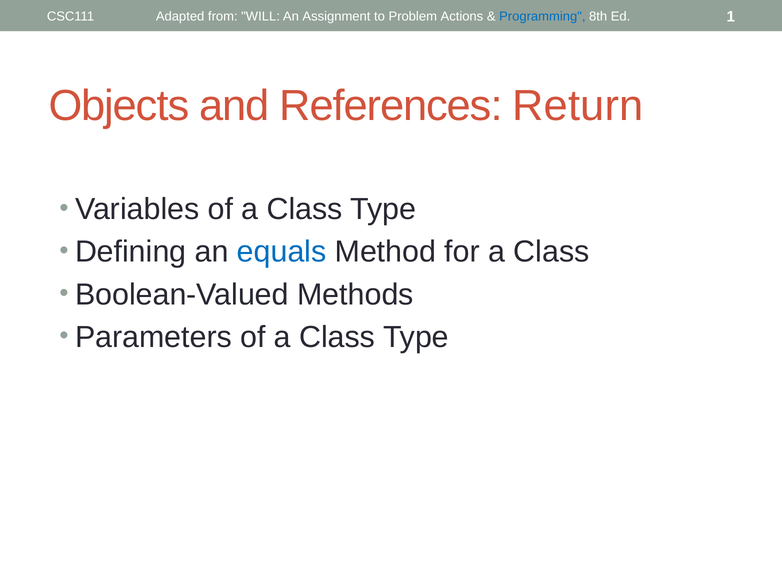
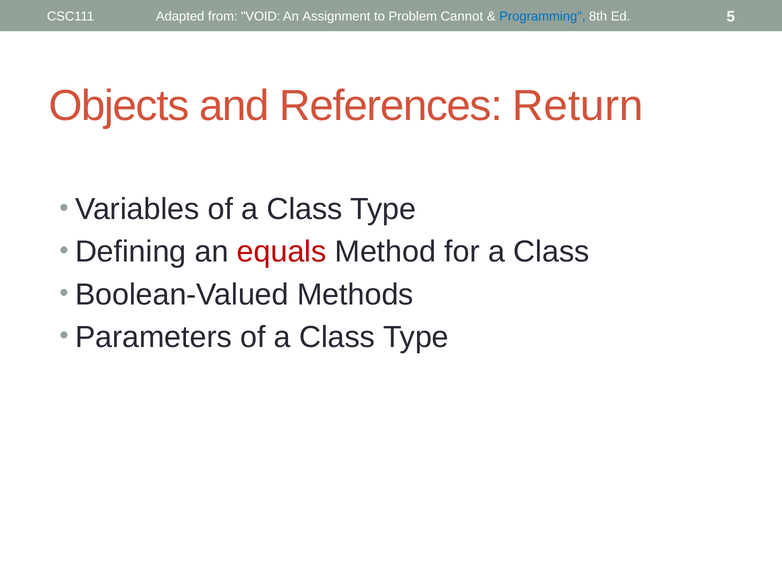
WILL: WILL -> VOID
Actions: Actions -> Cannot
1: 1 -> 5
equals colour: blue -> red
